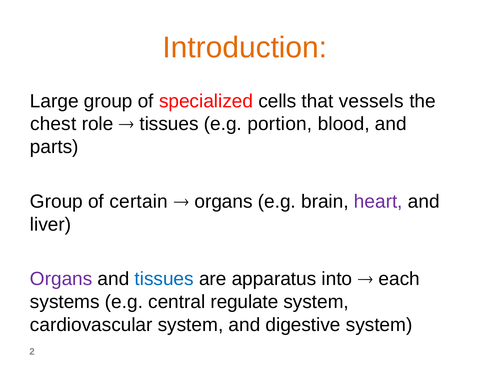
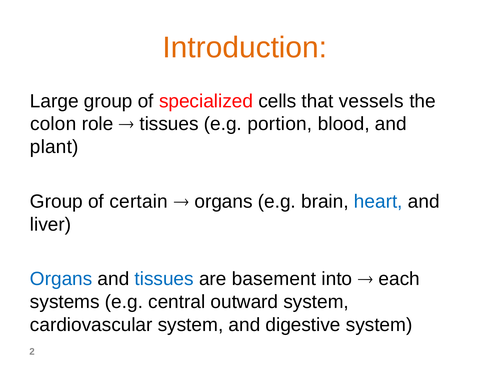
chest: chest -> colon
parts: parts -> plant
heart colour: purple -> blue
Organs at (61, 279) colour: purple -> blue
apparatus: apparatus -> basement
regulate: regulate -> outward
